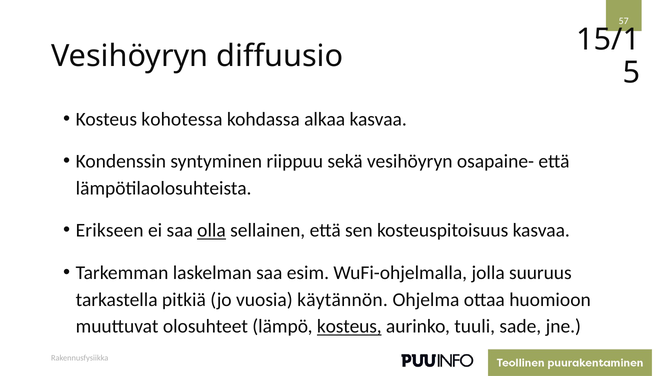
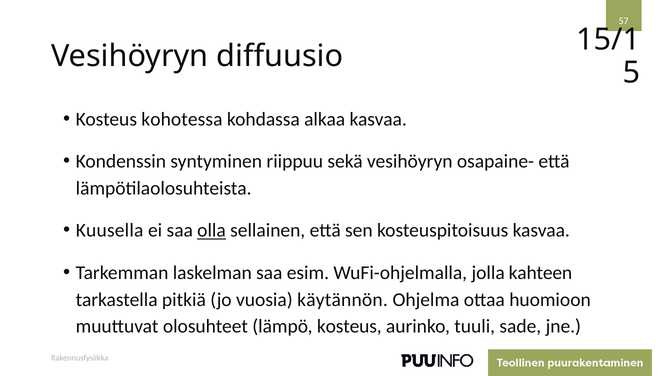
Erikseen: Erikseen -> Kuusella
suuruus: suuruus -> kahteen
kosteus at (349, 327) underline: present -> none
